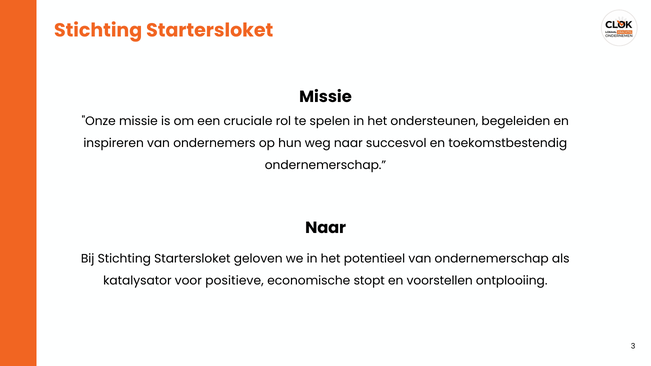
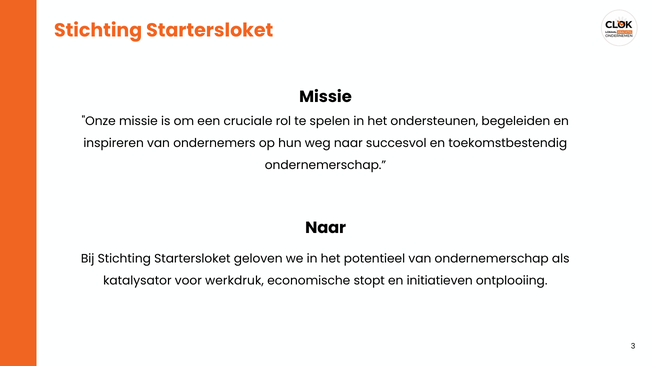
positieve: positieve -> werkdruk
voorstellen: voorstellen -> initiatieven
